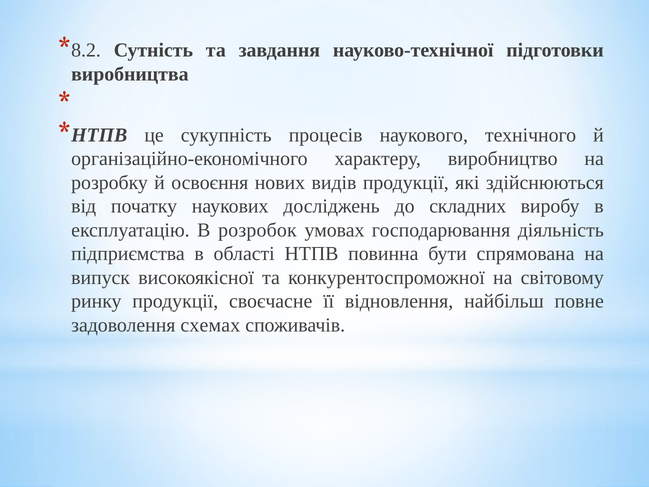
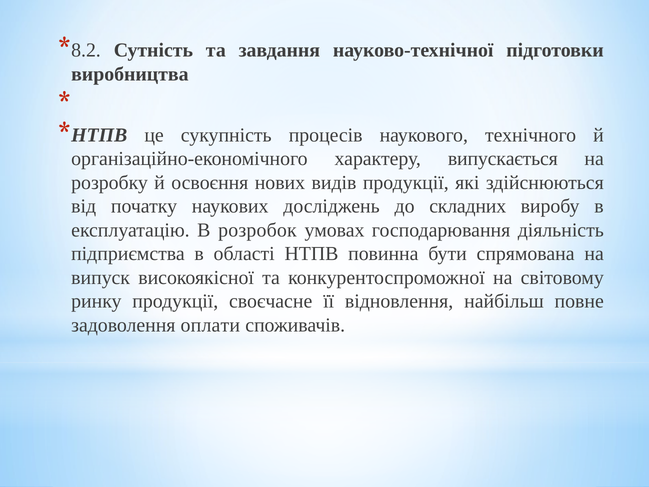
виробництво: виробництво -> випускається
схемах: схемах -> оплати
